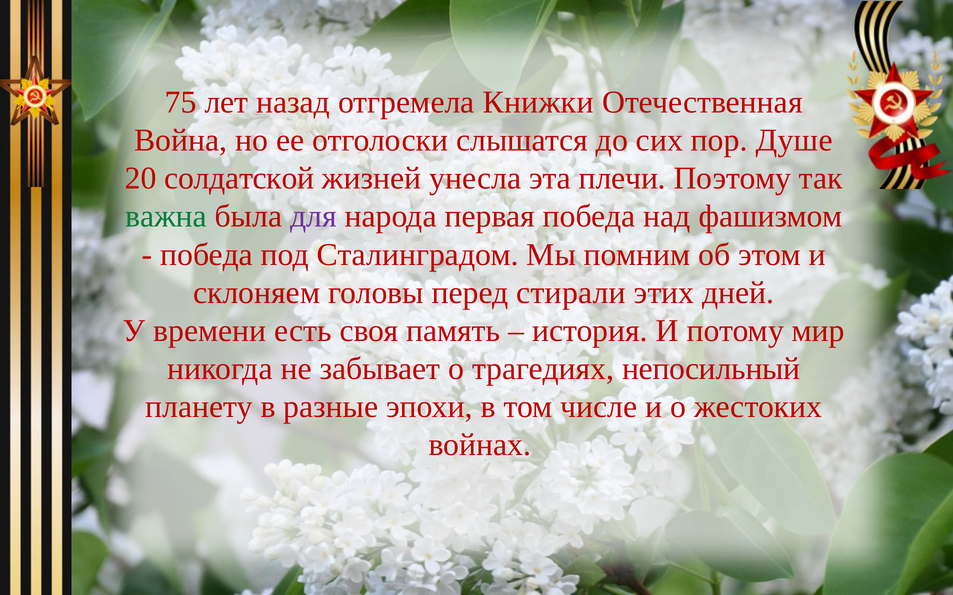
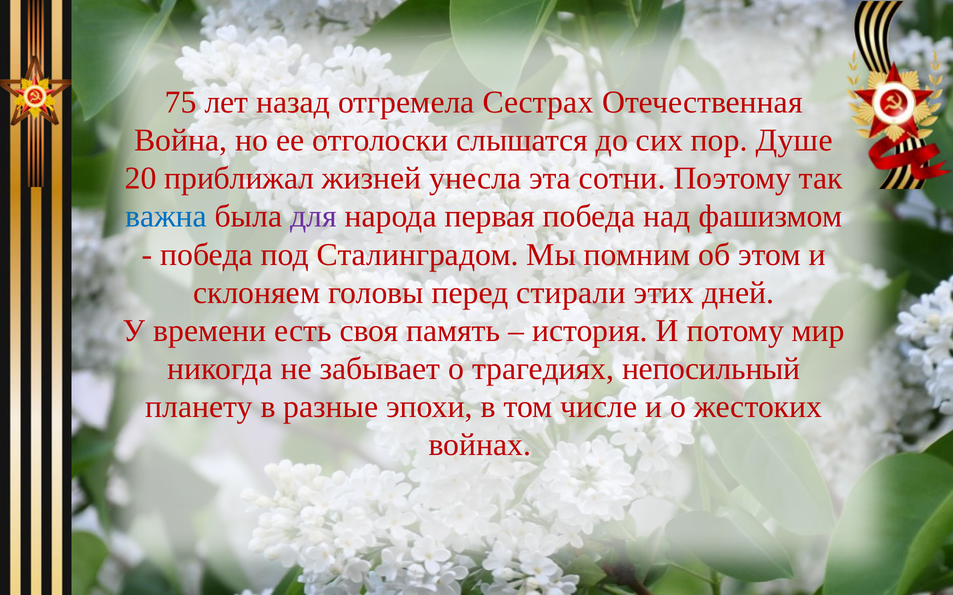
Книжки: Книжки -> Сестрах
солдатской: солдатской -> приближал
плечи: плечи -> сотни
важна colour: green -> blue
